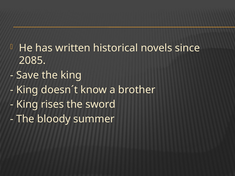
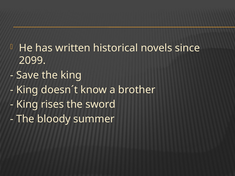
2085: 2085 -> 2099
